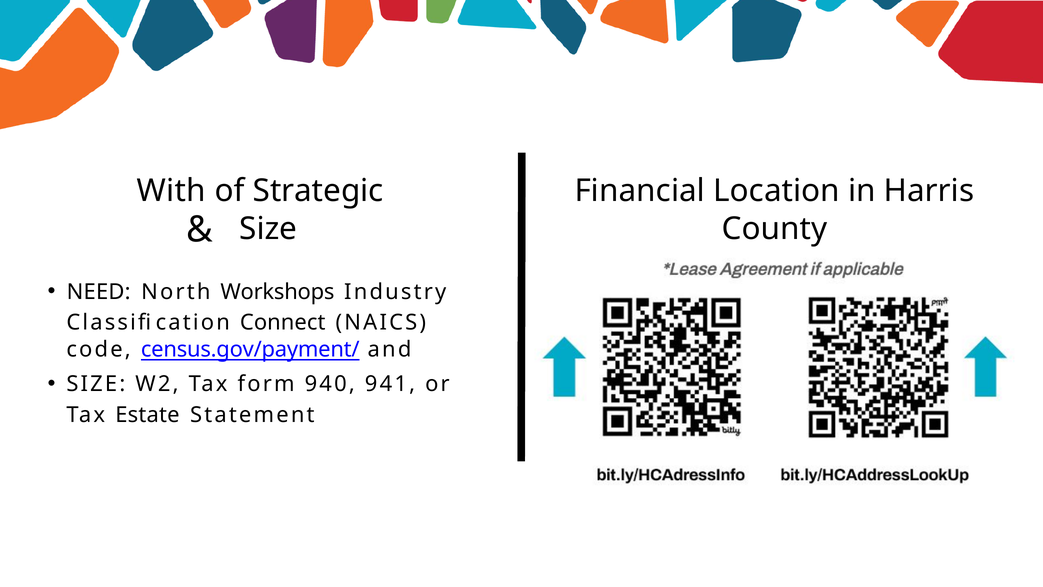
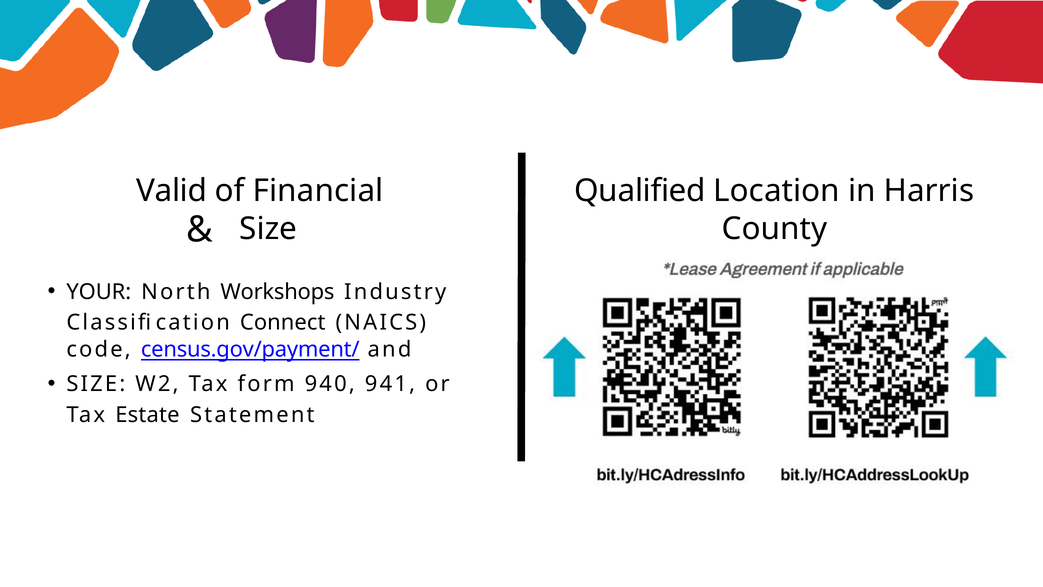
With: With -> Valid
Strategic: Strategic -> Financial
Financial: Financial -> Qualified
NEED: NEED -> YOUR
